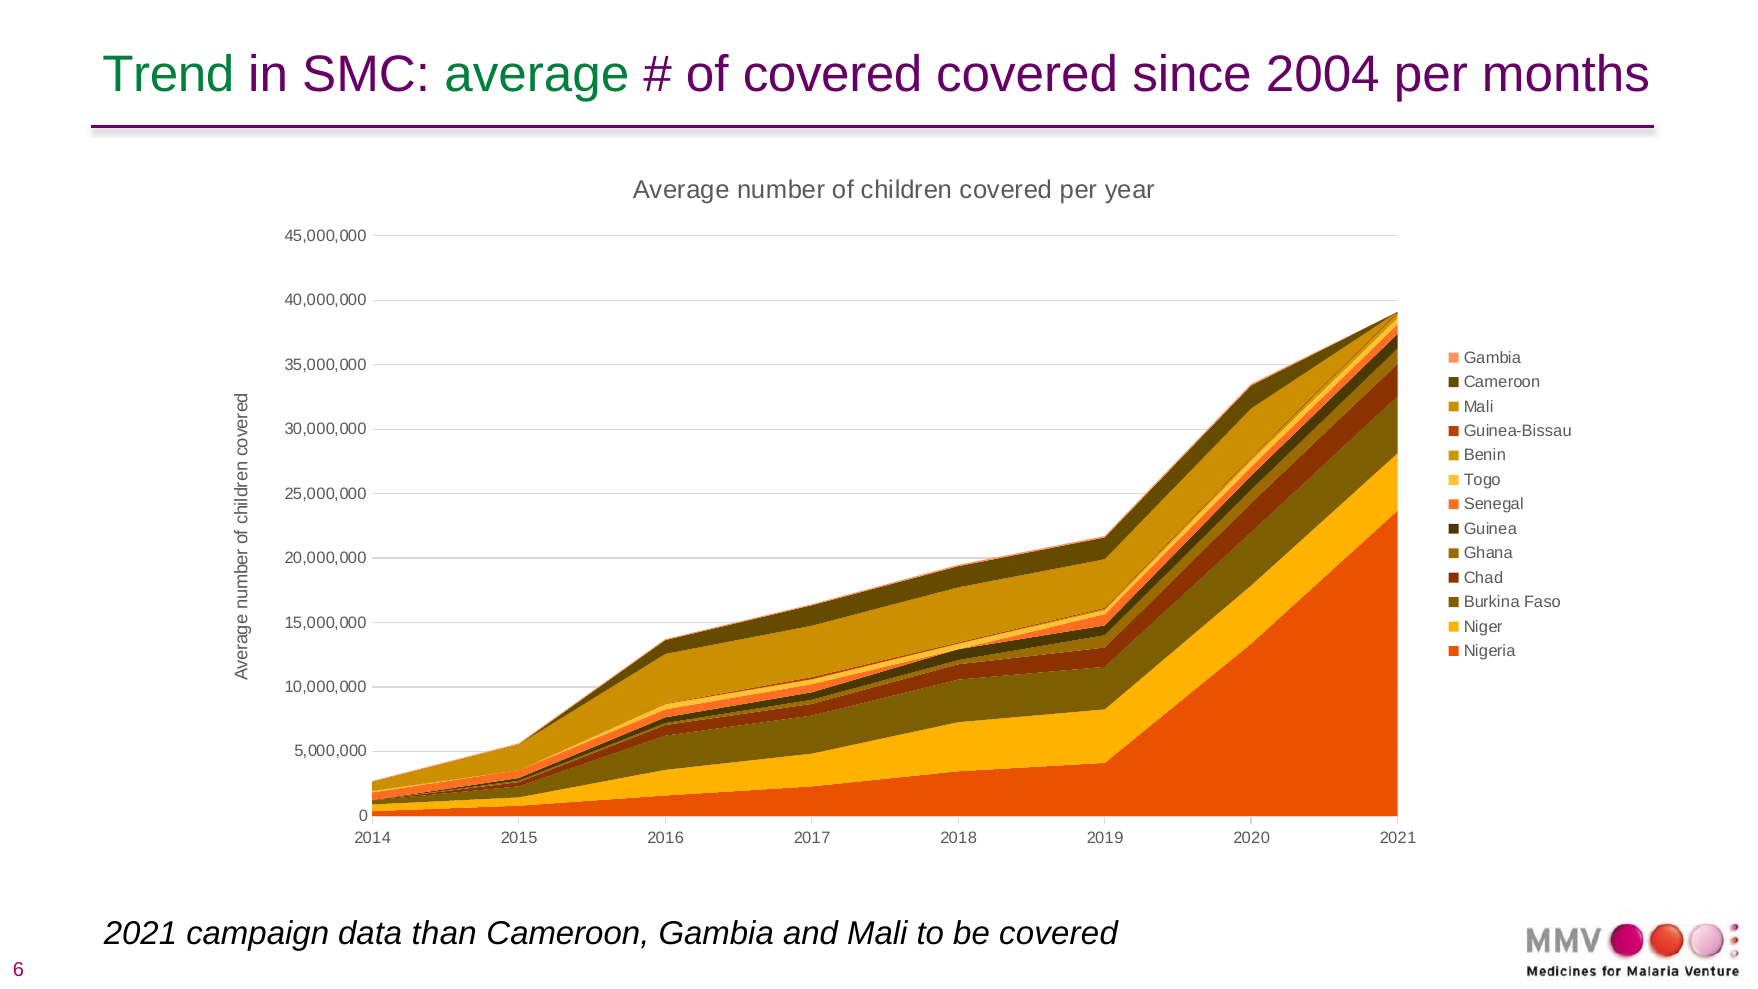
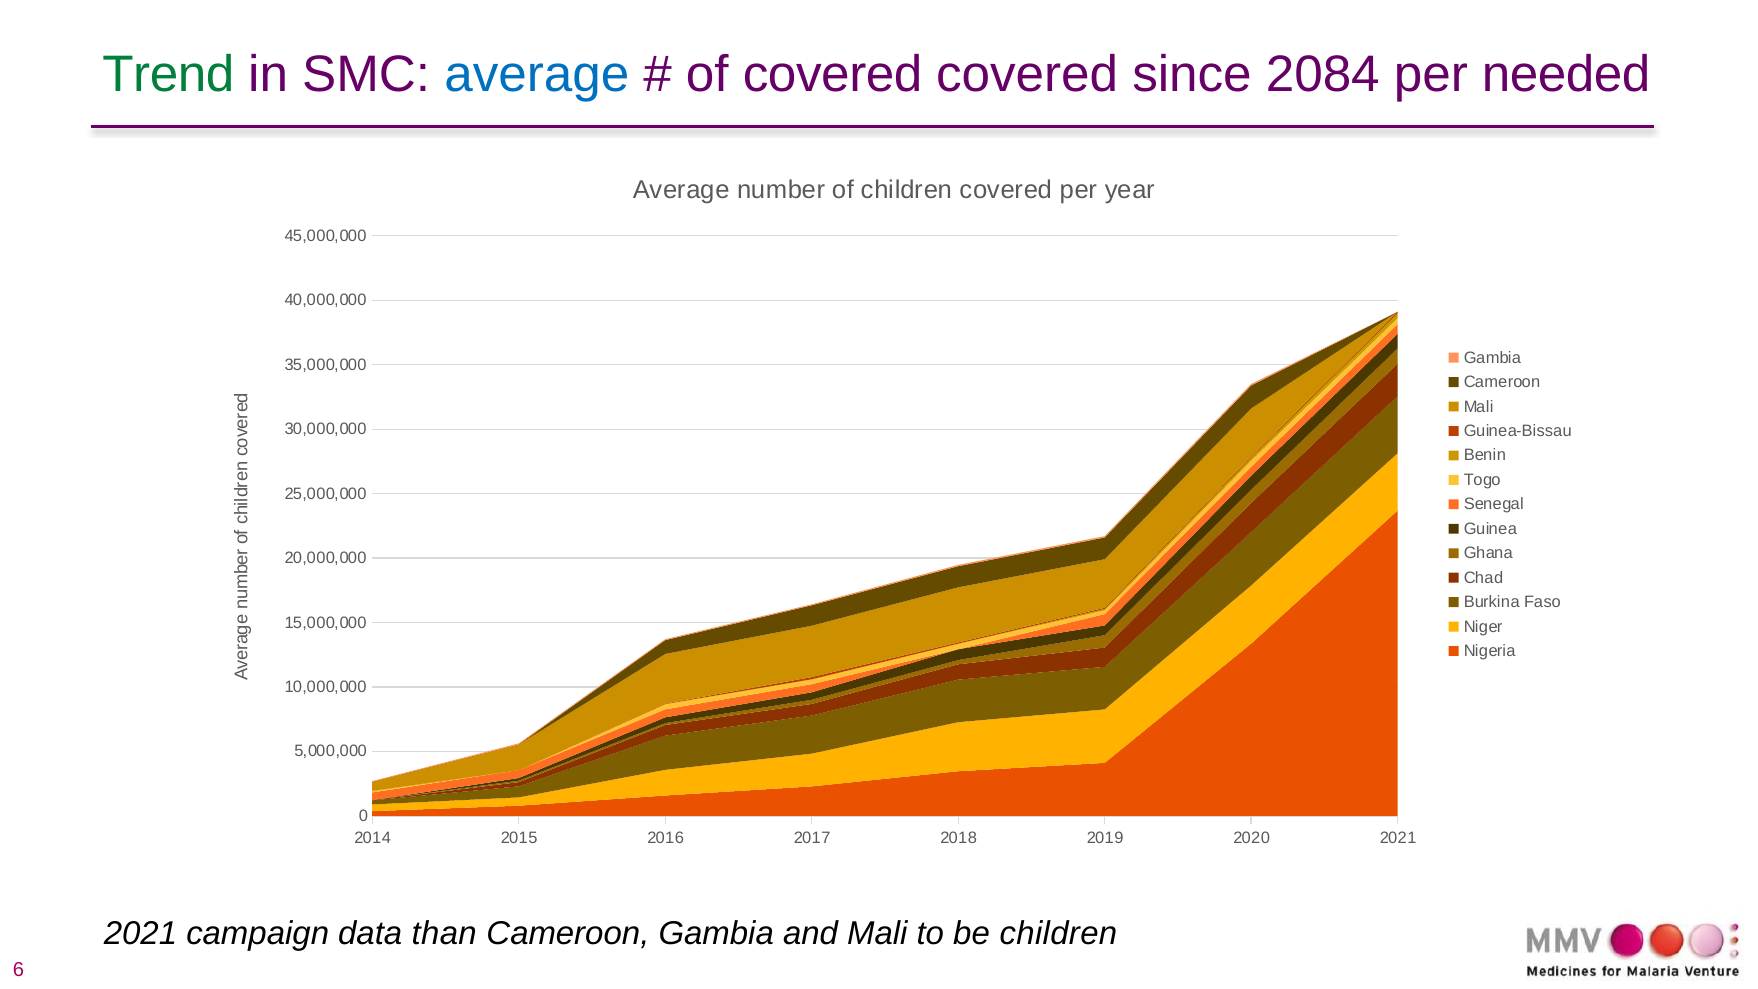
average at (537, 74) colour: green -> blue
2004: 2004 -> 2084
months: months -> needed
be covered: covered -> children
